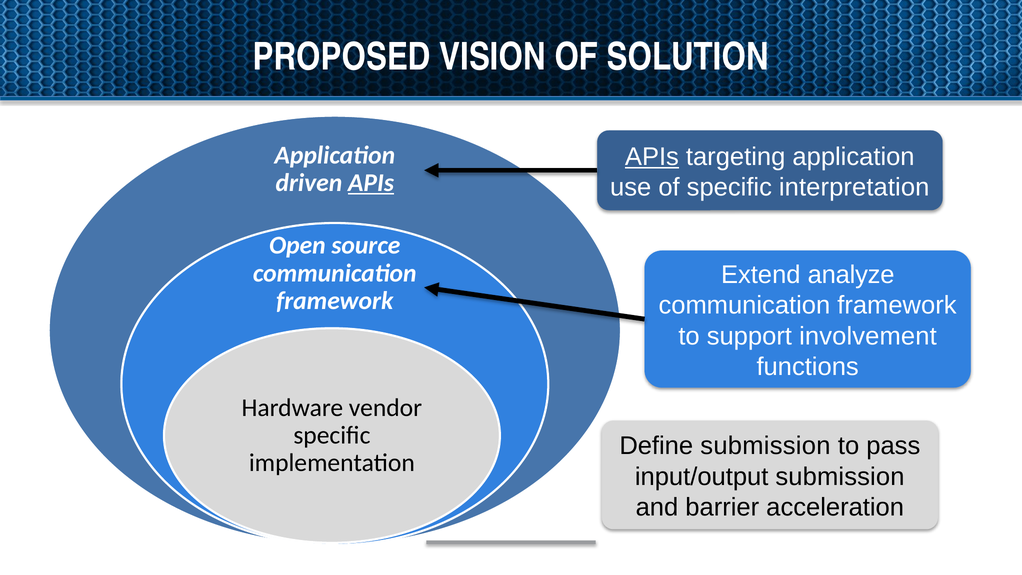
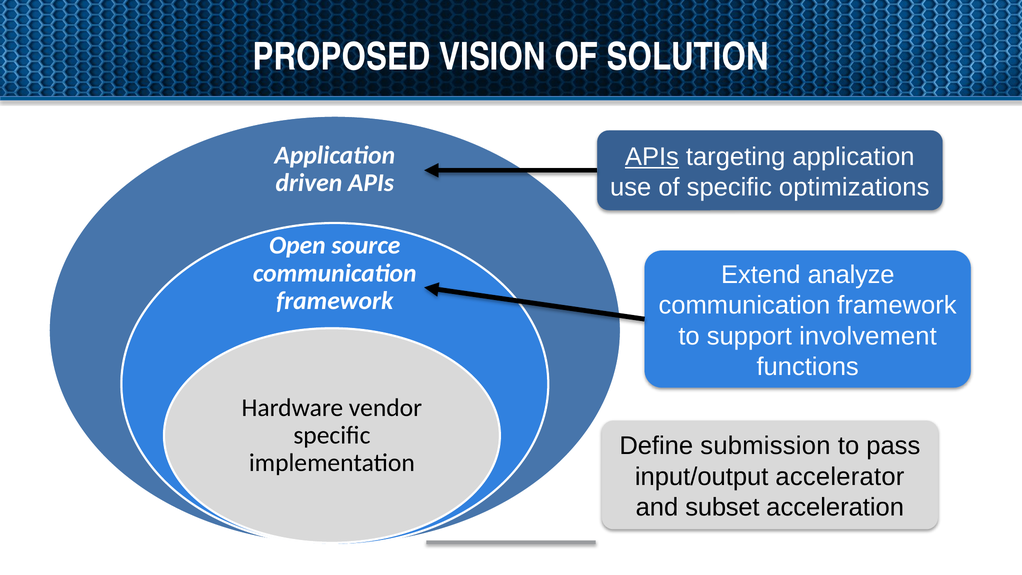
APIs at (371, 183) underline: present -> none
interpretation: interpretation -> optimizations
input/output submission: submission -> accelerator
barrier: barrier -> subset
